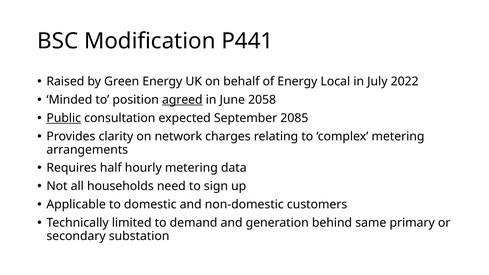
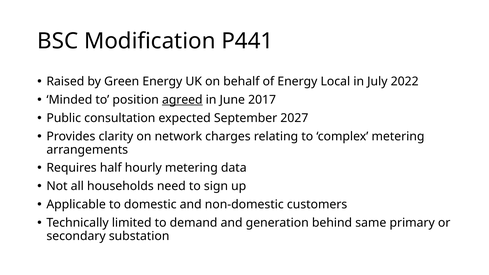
2058: 2058 -> 2017
Public underline: present -> none
2085: 2085 -> 2027
